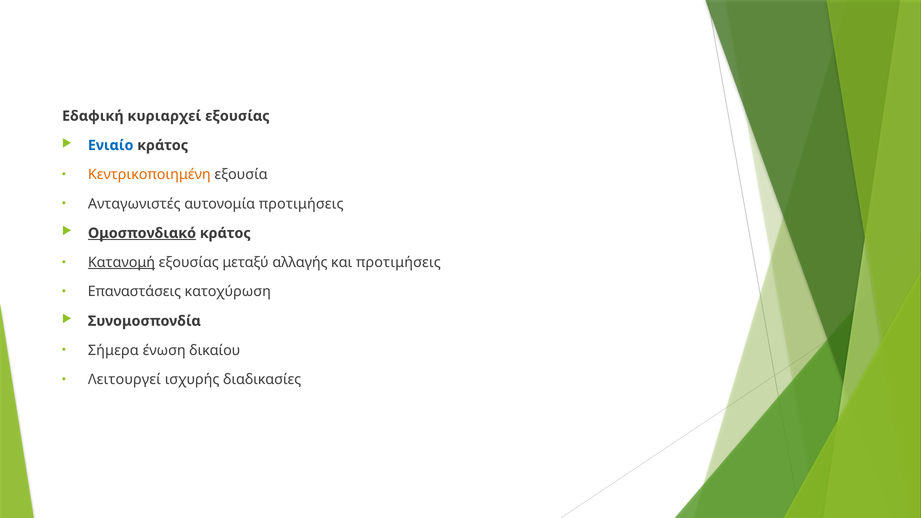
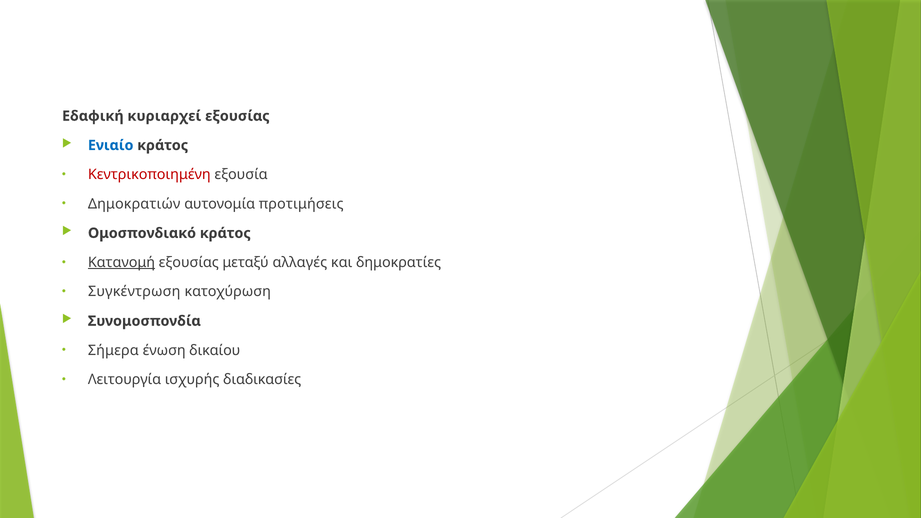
Κεντρικοποιημένη colour: orange -> red
Ανταγωνιστές: Ανταγωνιστές -> Δημοκρατιών
Ομοσπονδιακό underline: present -> none
αλλαγής: αλλαγής -> αλλαγές
και προτιμήσεις: προτιμήσεις -> δημοκρατίες
Επαναστάσεις: Επαναστάσεις -> Συγκέντρωση
Λειτουργεί: Λειτουργεί -> Λειτουργία
